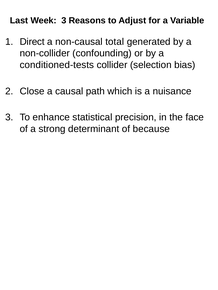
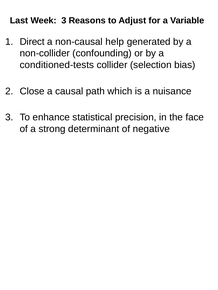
total: total -> help
because: because -> negative
